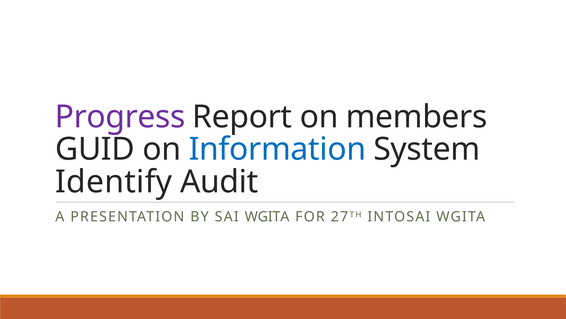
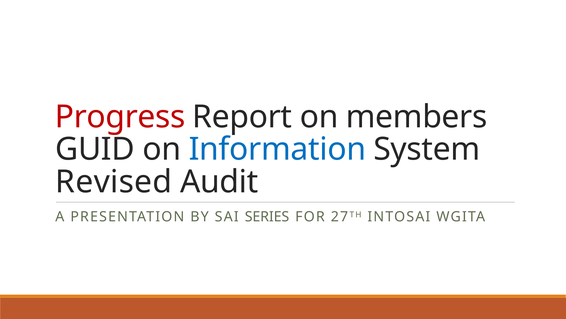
Progress colour: purple -> red
Identify: Identify -> Revised
SAI WGITA: WGITA -> SERIES
